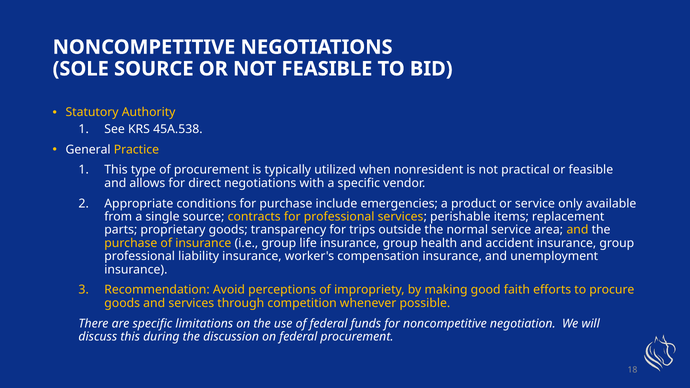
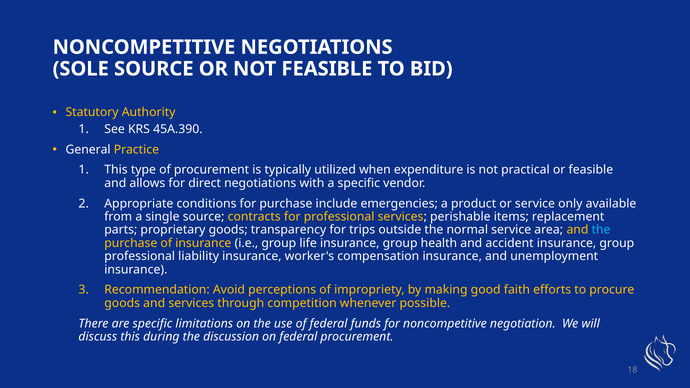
45A.538: 45A.538 -> 45A.390
nonresident: nonresident -> expenditure
the at (601, 230) colour: white -> light blue
